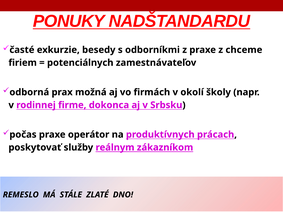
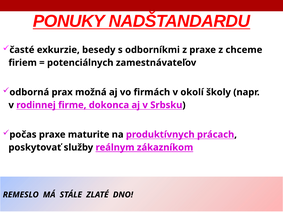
operátor: operátor -> maturite
